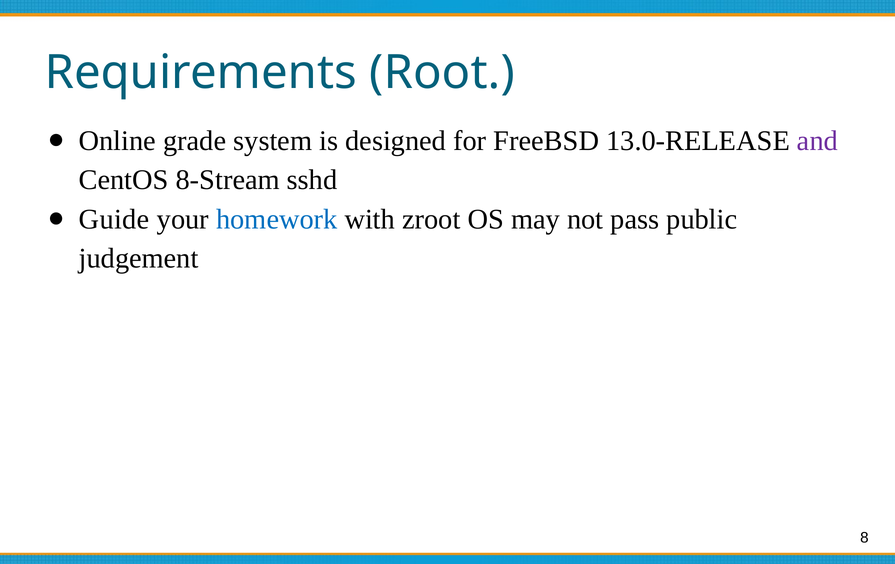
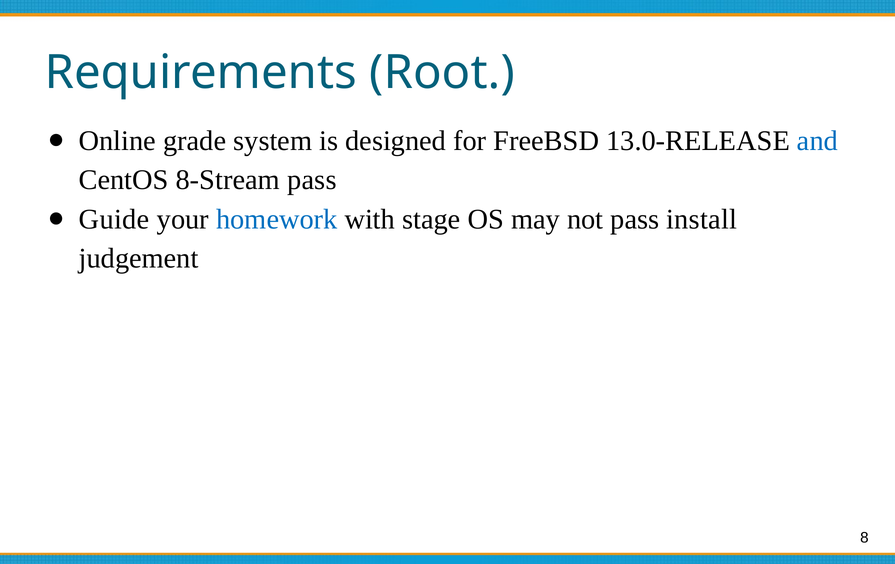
and colour: purple -> blue
8-Stream sshd: sshd -> pass
zroot: zroot -> stage
public: public -> install
